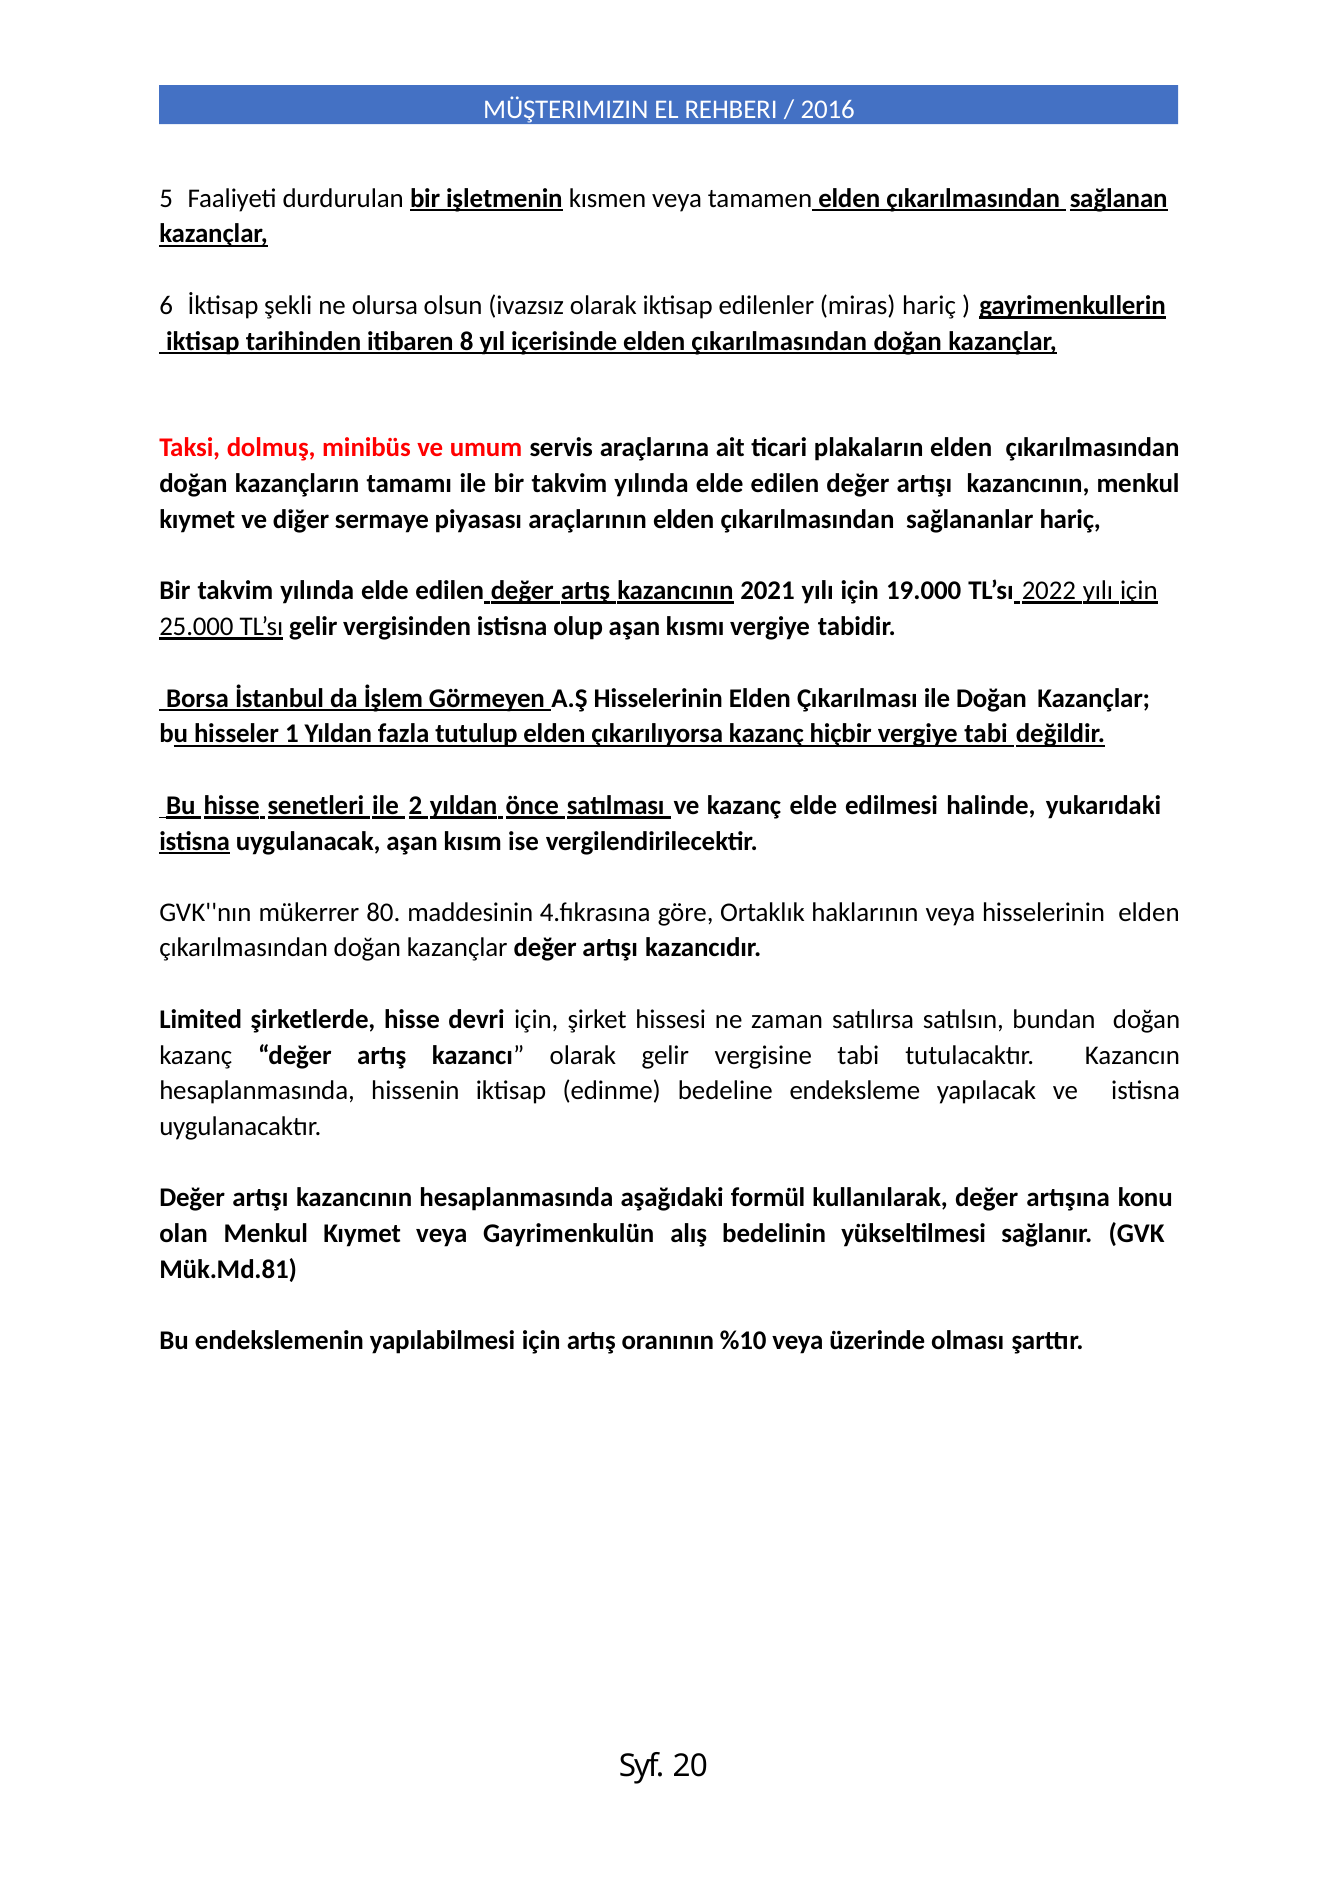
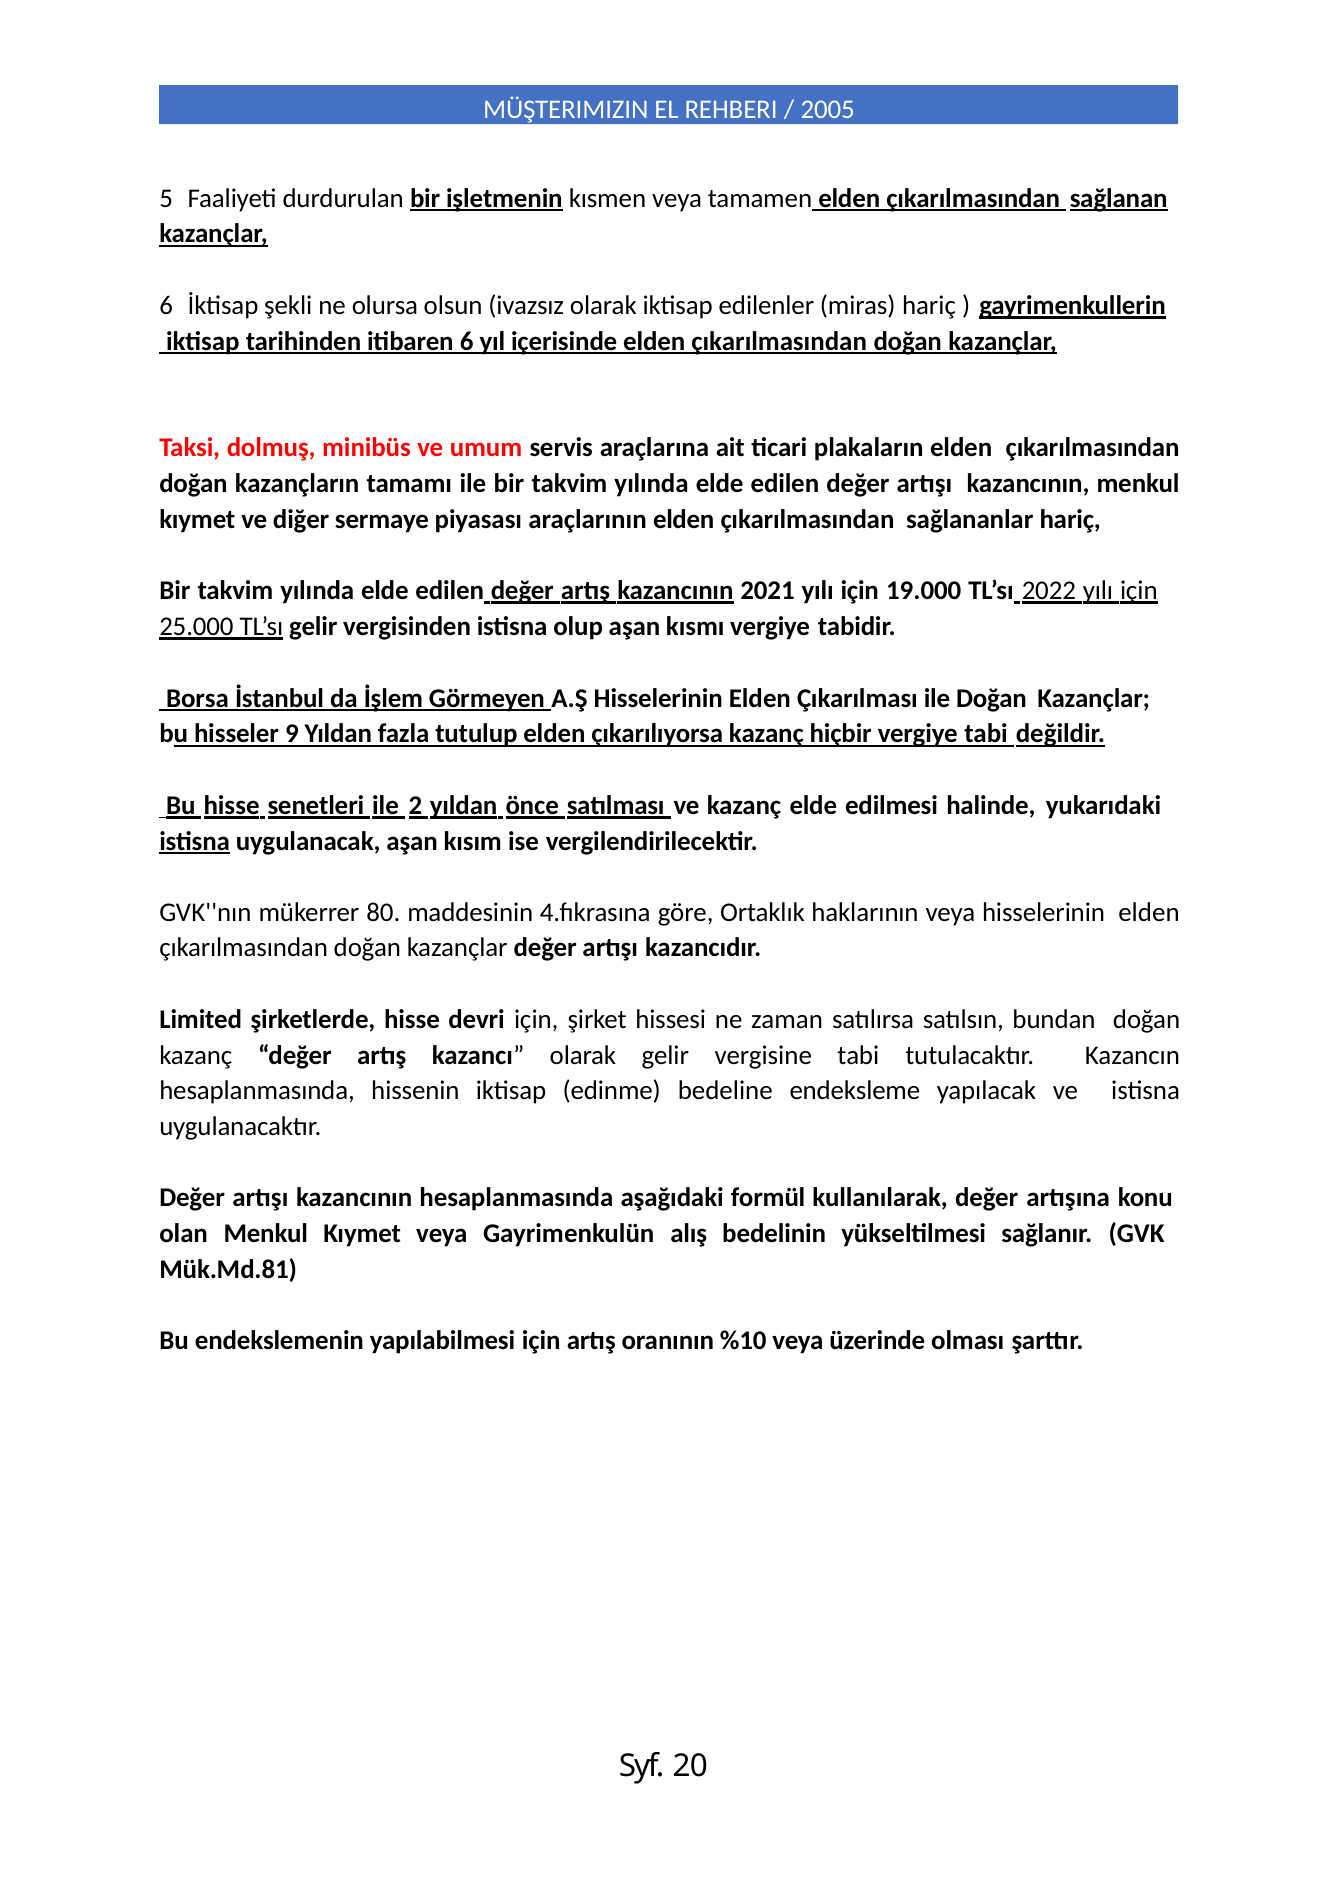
2016: 2016 -> 2005
itibaren 8: 8 -> 6
1: 1 -> 9
